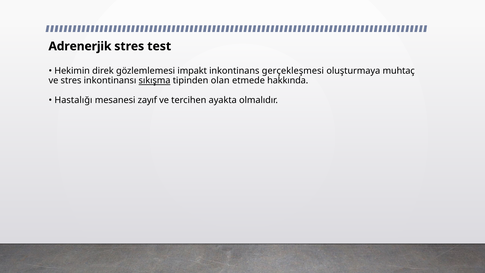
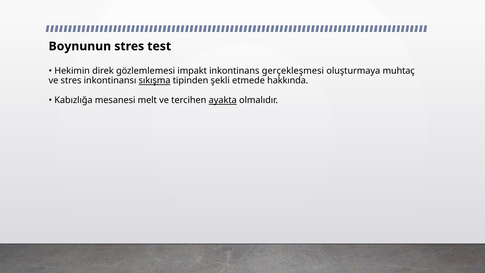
Adrenerjik: Adrenerjik -> Boynunun
olan: olan -> şekli
Hastalığı: Hastalığı -> Kabızlığa
zayıf: zayıf -> melt
ayakta underline: none -> present
